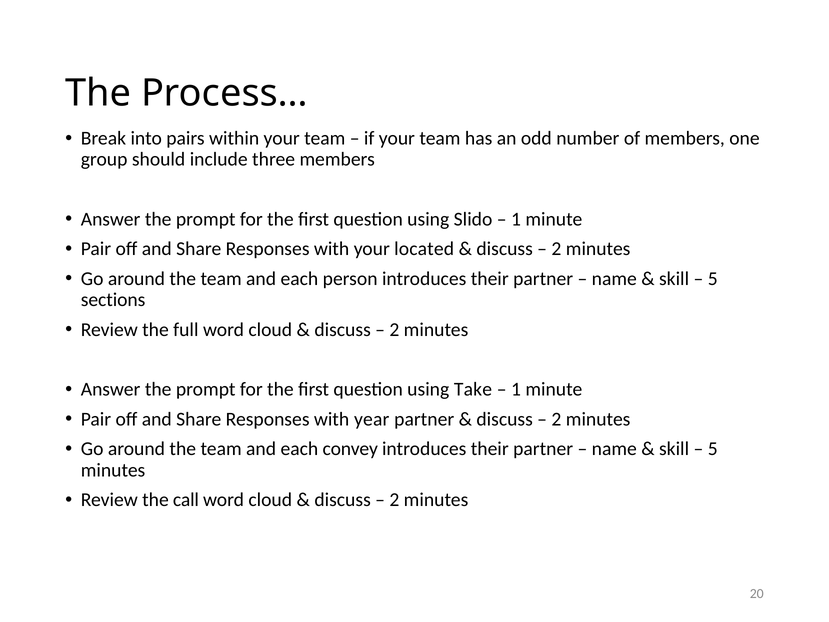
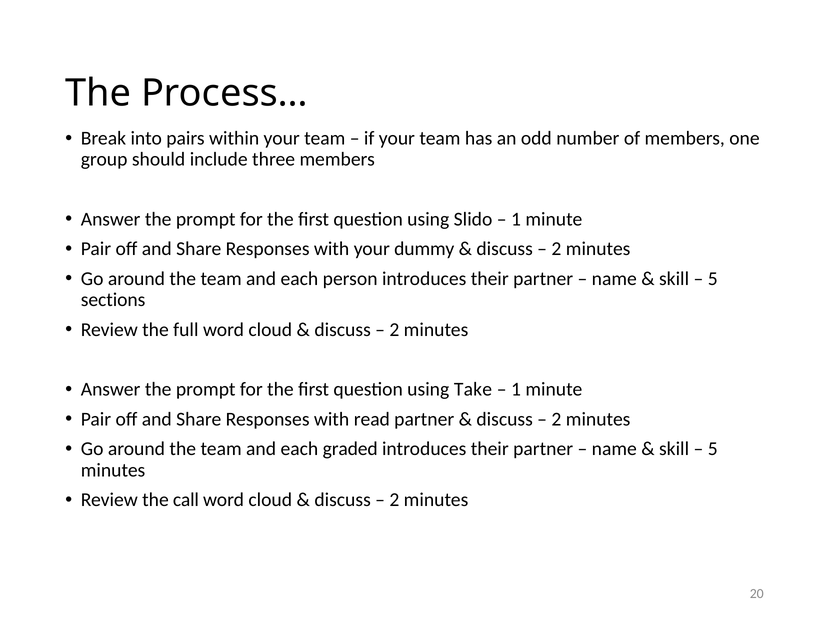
located: located -> dummy
year: year -> read
convey: convey -> graded
